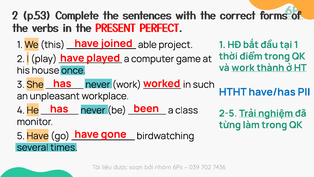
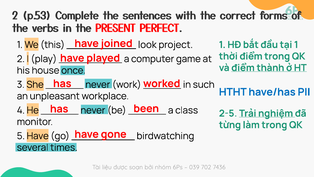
able: able -> look
và work: work -> điểm
